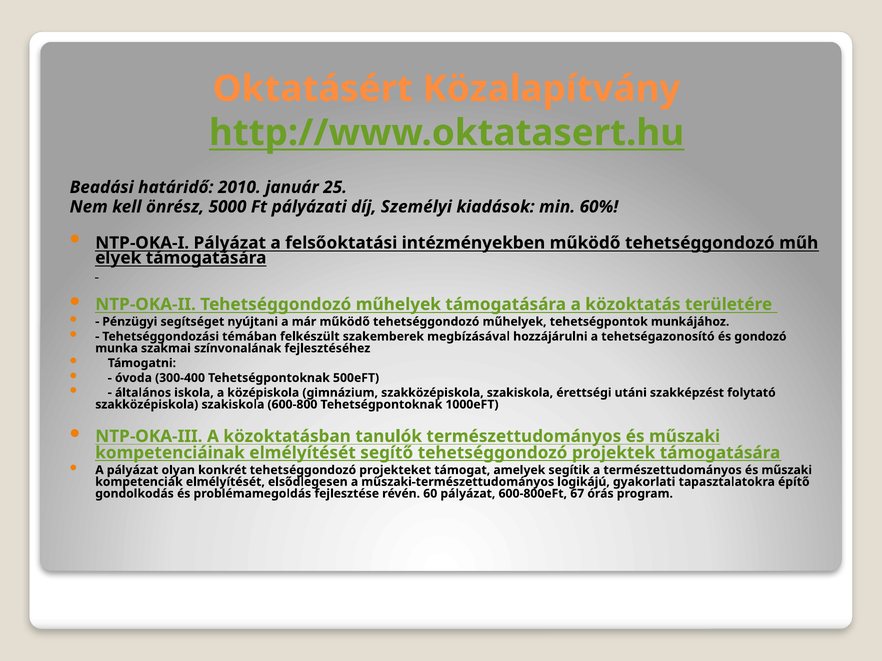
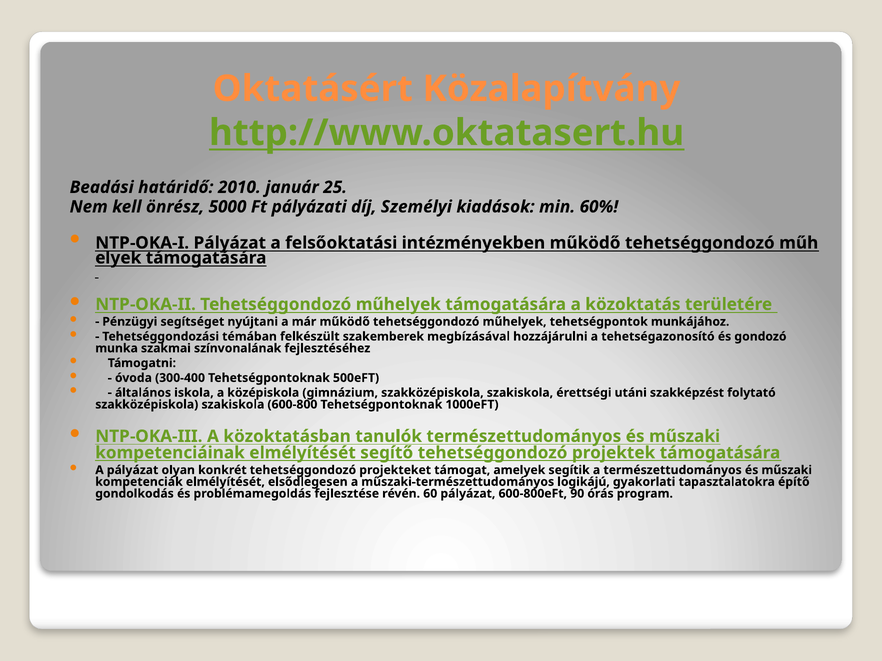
67: 67 -> 90
